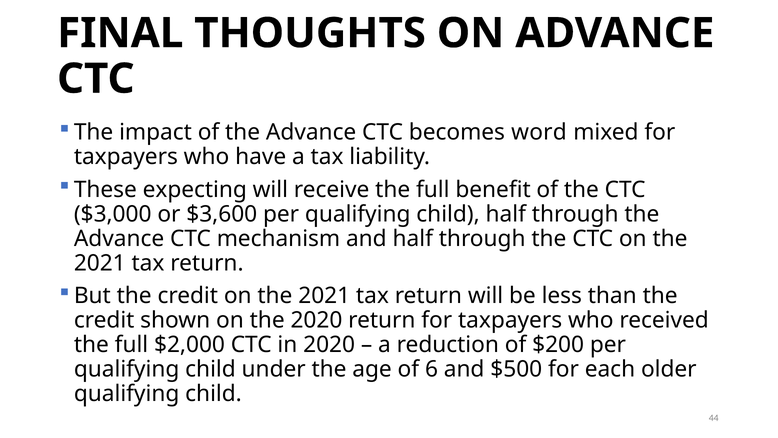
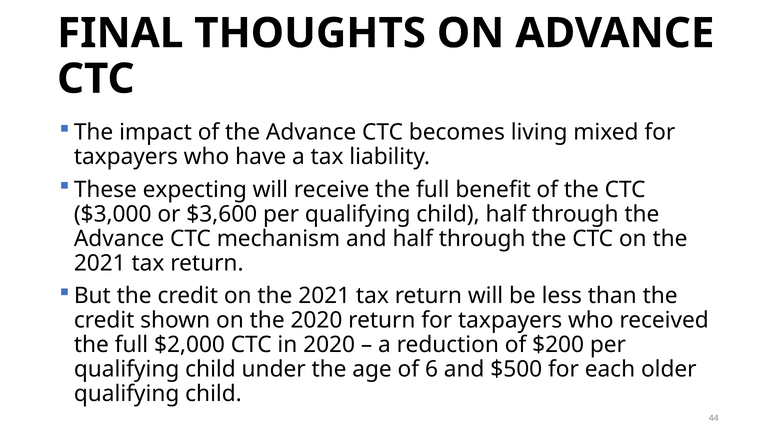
word: word -> living
